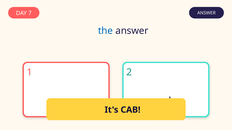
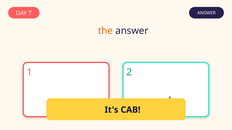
the colour: blue -> orange
